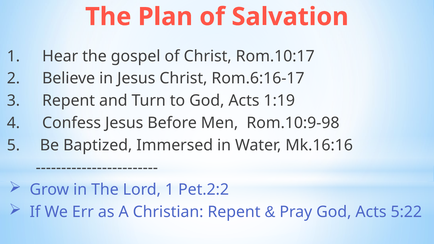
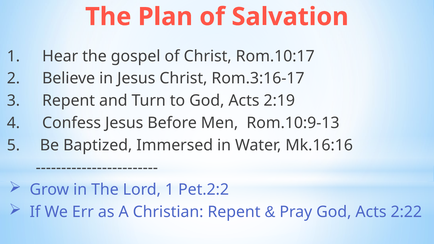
Rom.6:16-17: Rom.6:16-17 -> Rom.3:16-17
1:19: 1:19 -> 2:19
Rom.10:9-98: Rom.10:9-98 -> Rom.10:9-13
5:22: 5:22 -> 2:22
